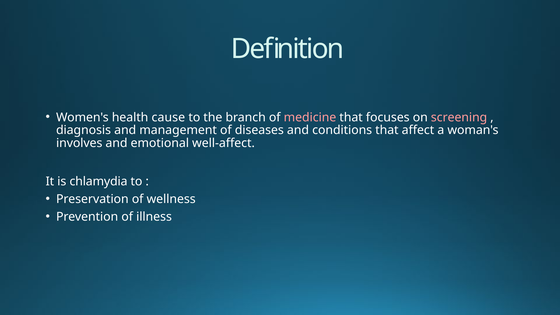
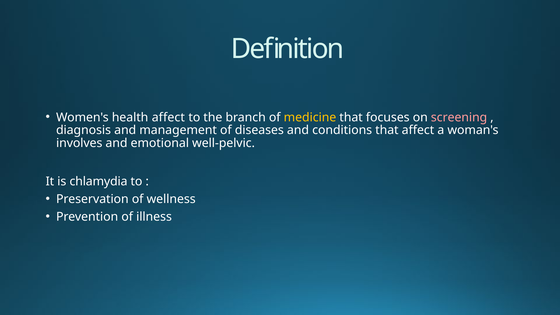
health cause: cause -> affect
medicine colour: pink -> yellow
well-affect: well-affect -> well-pelvic
